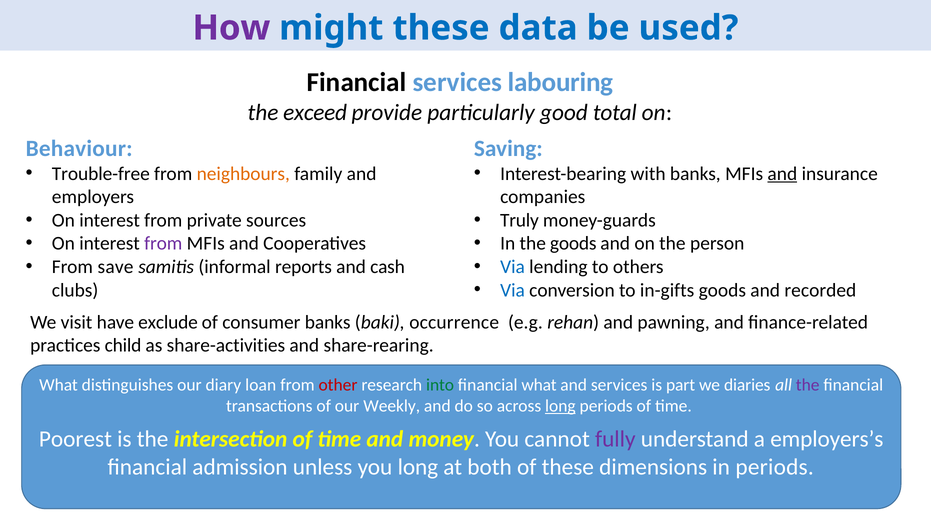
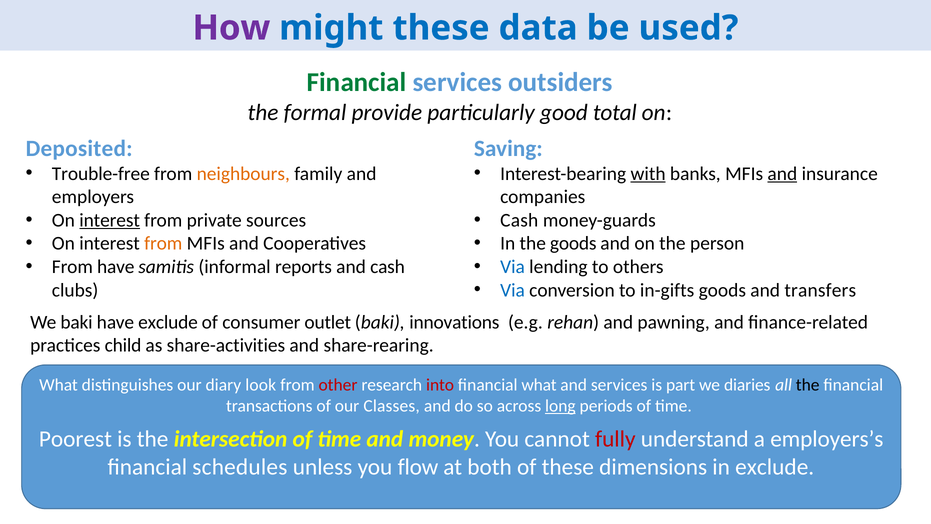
Financial at (357, 82) colour: black -> green
labouring: labouring -> outsiders
exceed: exceed -> formal
Behaviour: Behaviour -> Deposited
with underline: none -> present
interest at (110, 220) underline: none -> present
Truly at (519, 220): Truly -> Cash
from at (163, 243) colour: purple -> orange
From save: save -> have
recorded: recorded -> transfers
We visit: visit -> baki
consumer banks: banks -> outlet
occurrence: occurrence -> innovations
loan: loan -> look
into colour: green -> red
the at (808, 385) colour: purple -> black
Weekly: Weekly -> Classes
fully colour: purple -> red
admission: admission -> schedules
you long: long -> flow
in periods: periods -> exclude
